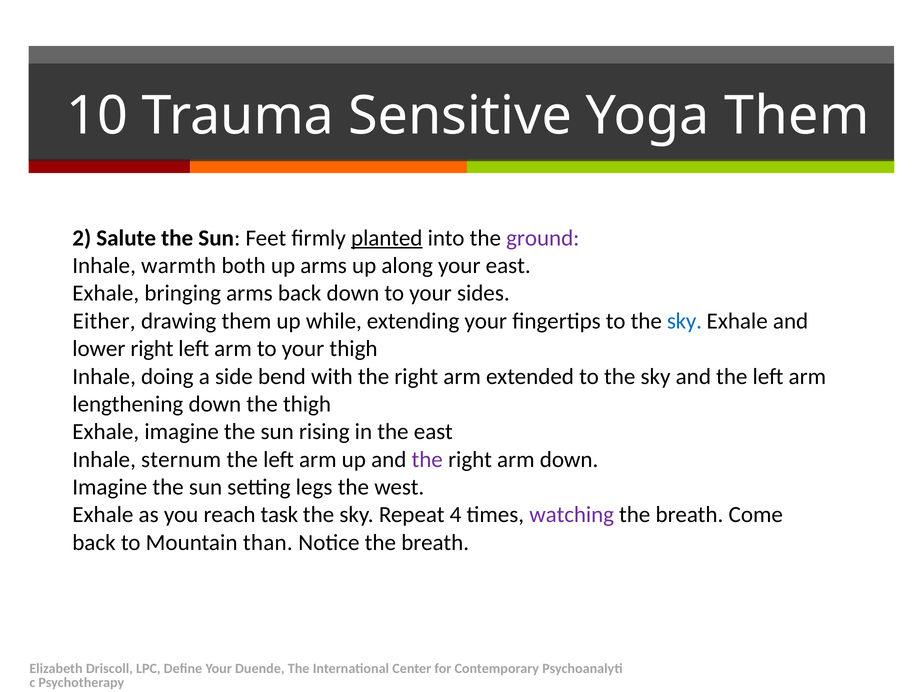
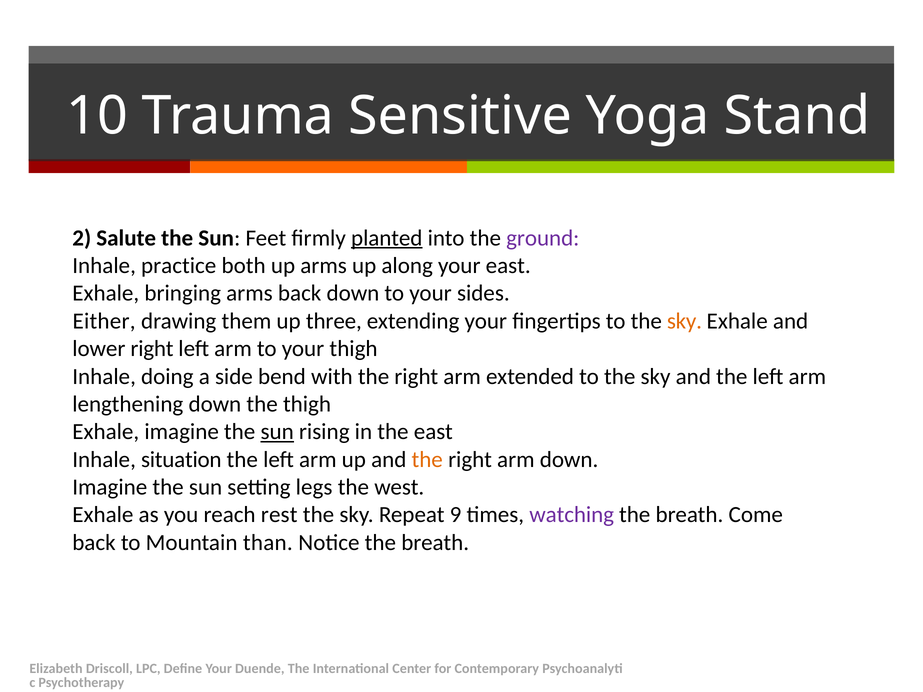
Yoga Them: Them -> Stand
warmth: warmth -> practice
while: while -> three
sky at (684, 321) colour: blue -> orange
sun at (277, 432) underline: none -> present
sternum: sternum -> situation
the at (427, 460) colour: purple -> orange
task: task -> rest
4: 4 -> 9
